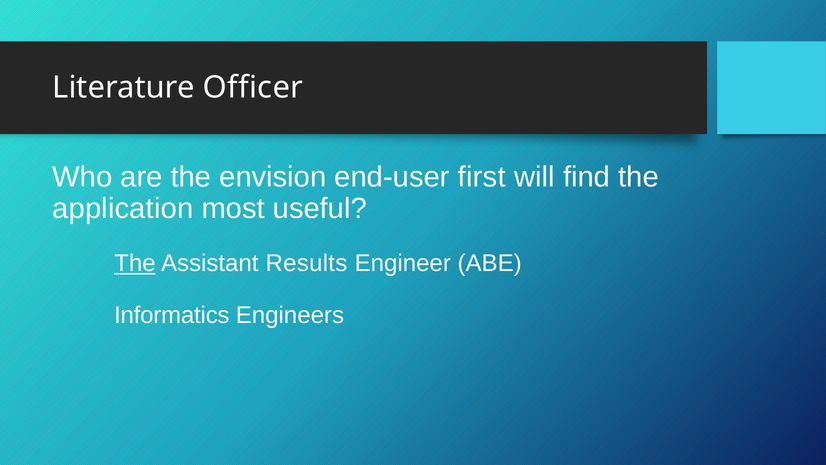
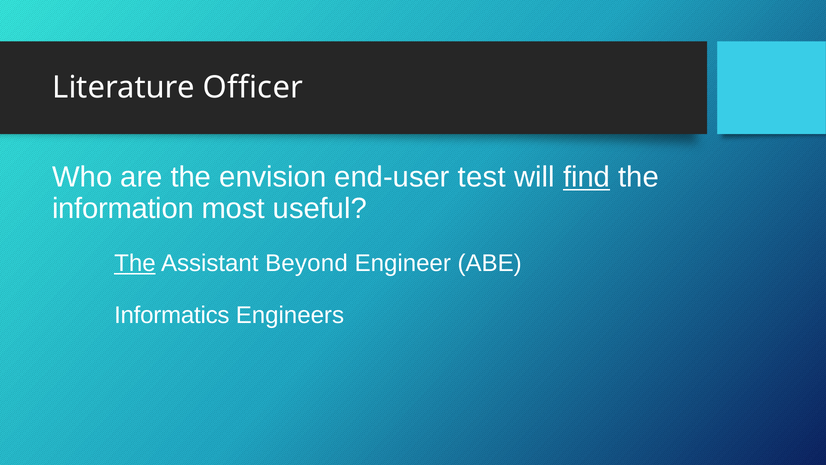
first: first -> test
find underline: none -> present
application: application -> information
Results: Results -> Beyond
